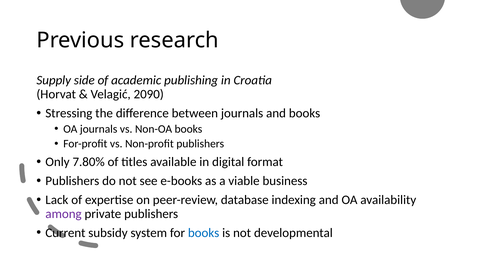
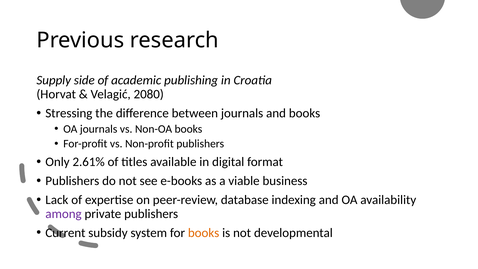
2090: 2090 -> 2080
7.80%: 7.80% -> 2.61%
books at (204, 233) colour: blue -> orange
